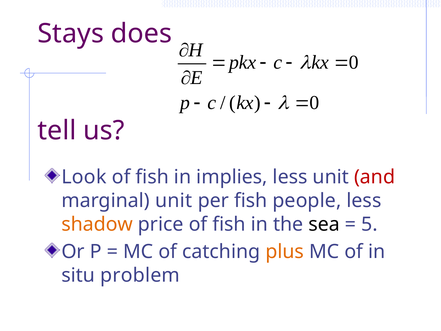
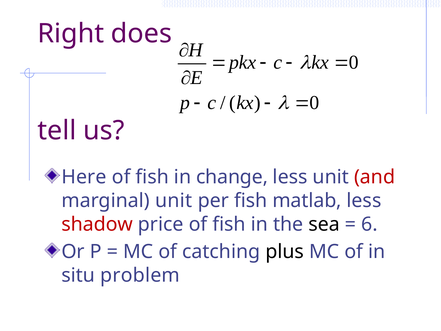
Stays: Stays -> Right
Look: Look -> Here
implies: implies -> change
people: people -> matlab
shadow colour: orange -> red
5: 5 -> 6
plus colour: orange -> black
